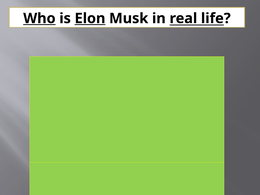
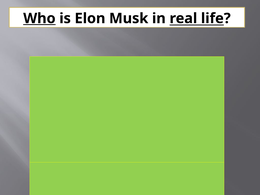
Elon underline: present -> none
